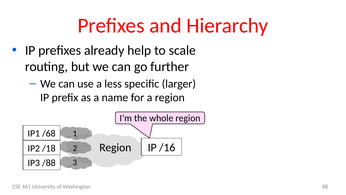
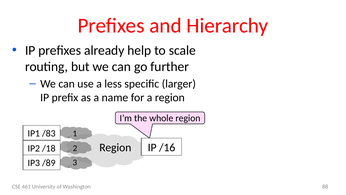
/68: /68 -> /83
/88: /88 -> /89
